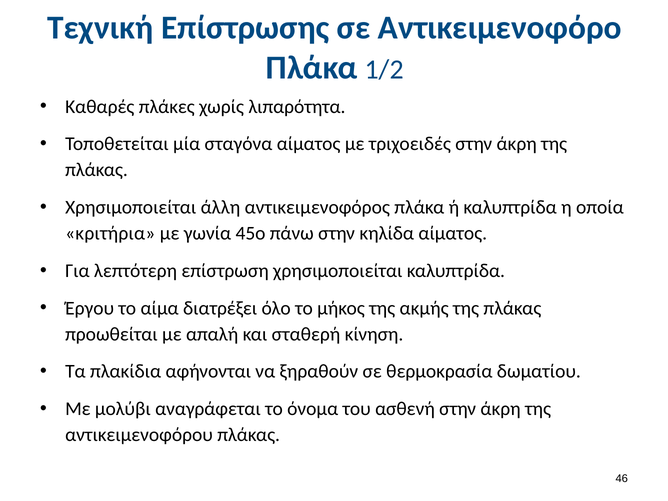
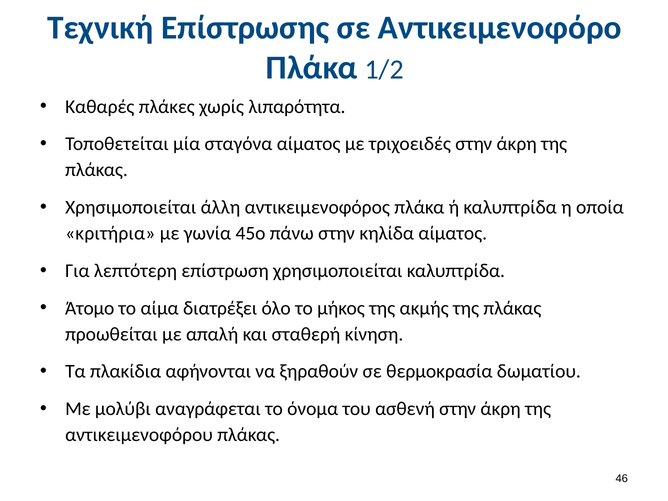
Έργου: Έργου -> Άτομο
